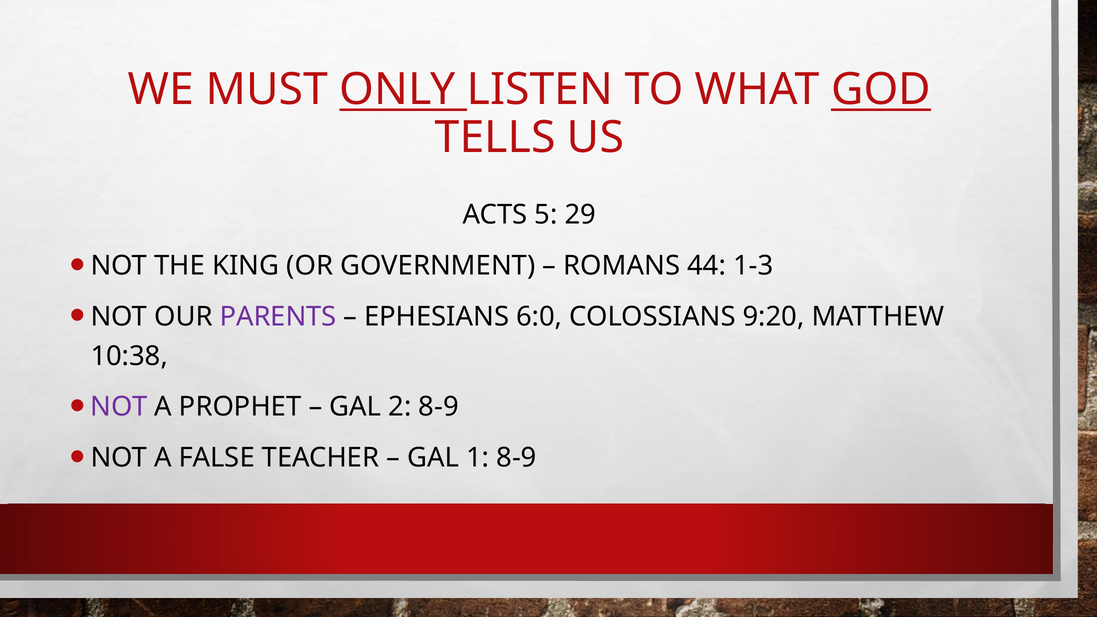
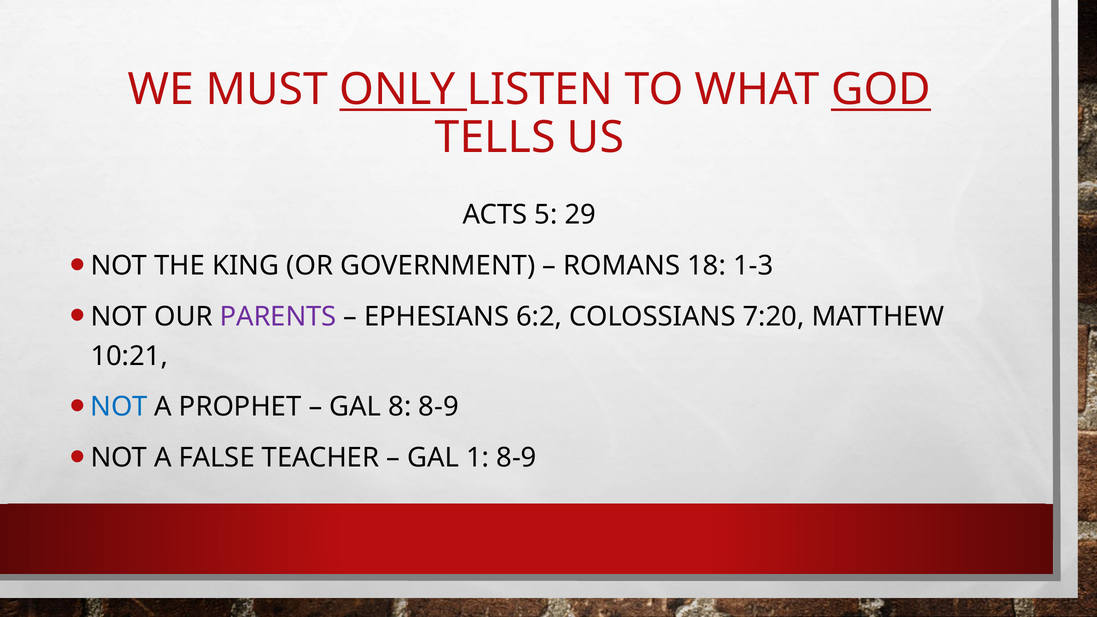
44: 44 -> 18
6:0: 6:0 -> 6:2
9:20: 9:20 -> 7:20
10:38: 10:38 -> 10:21
NOT at (119, 407) colour: purple -> blue
2: 2 -> 8
